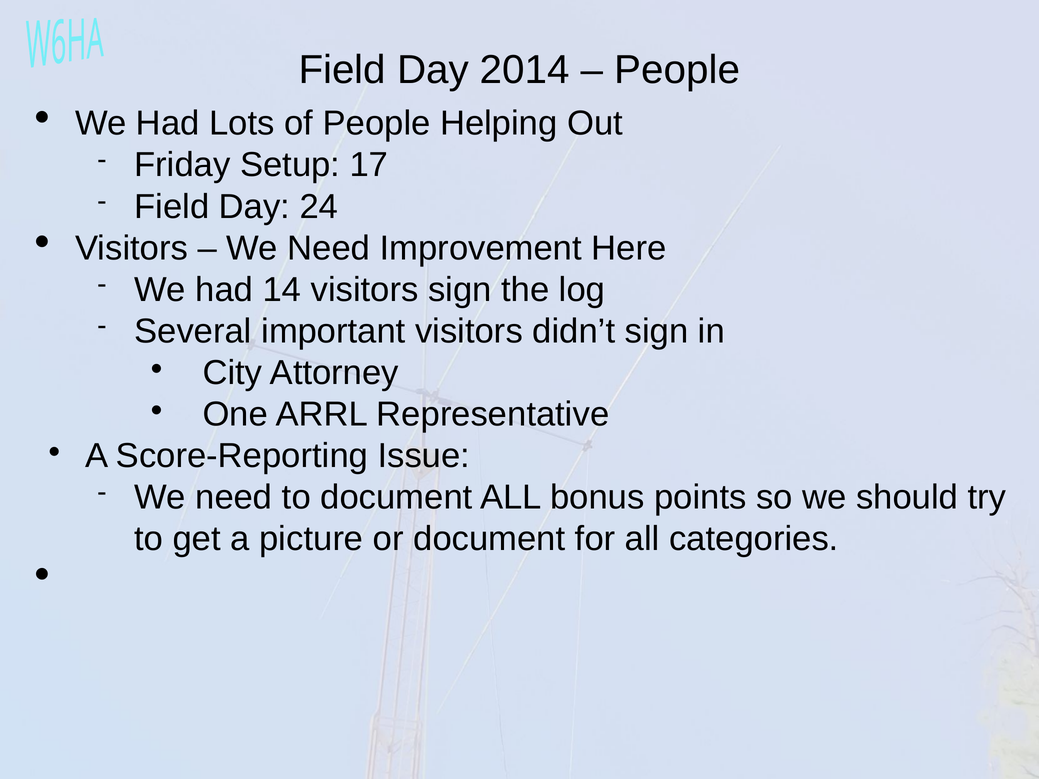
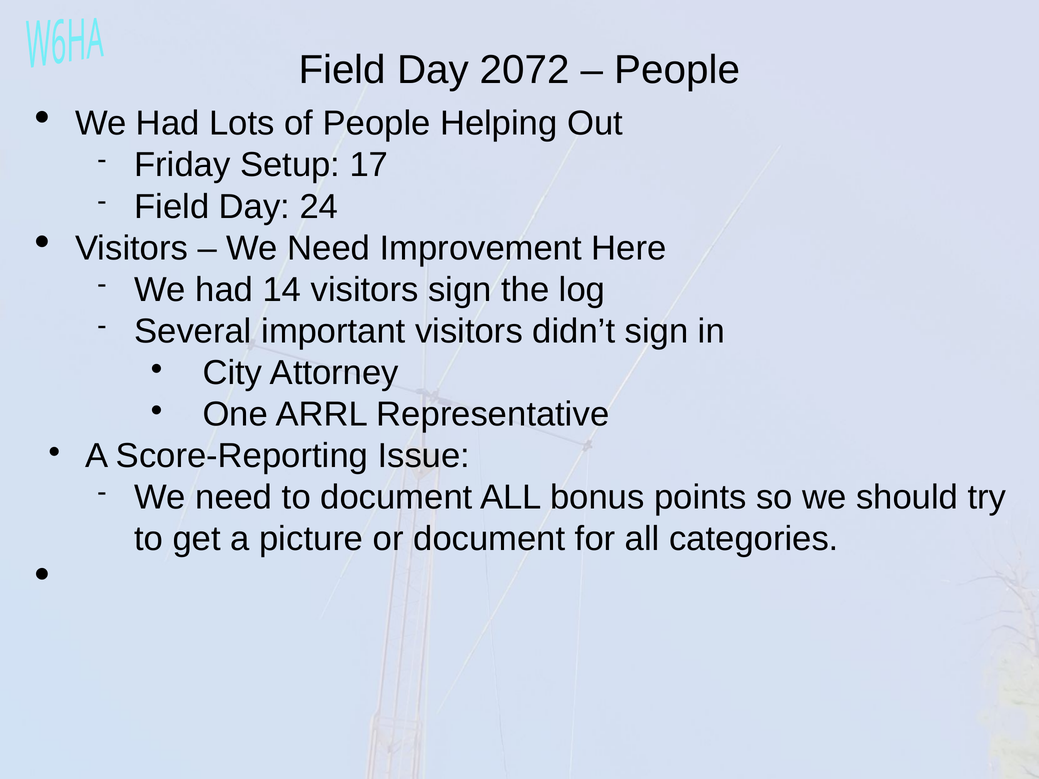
2014: 2014 -> 2072
